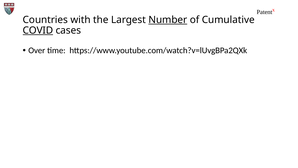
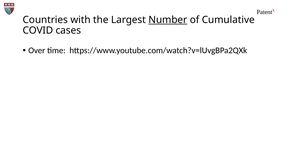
COVID underline: present -> none
